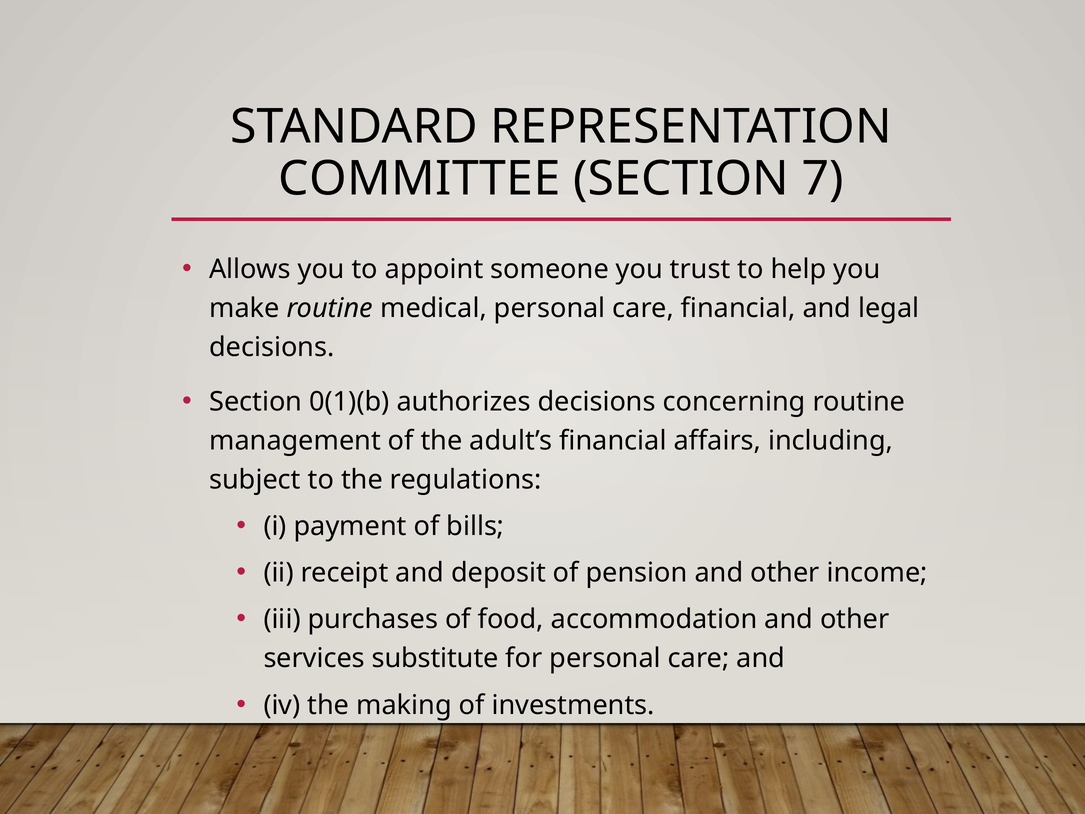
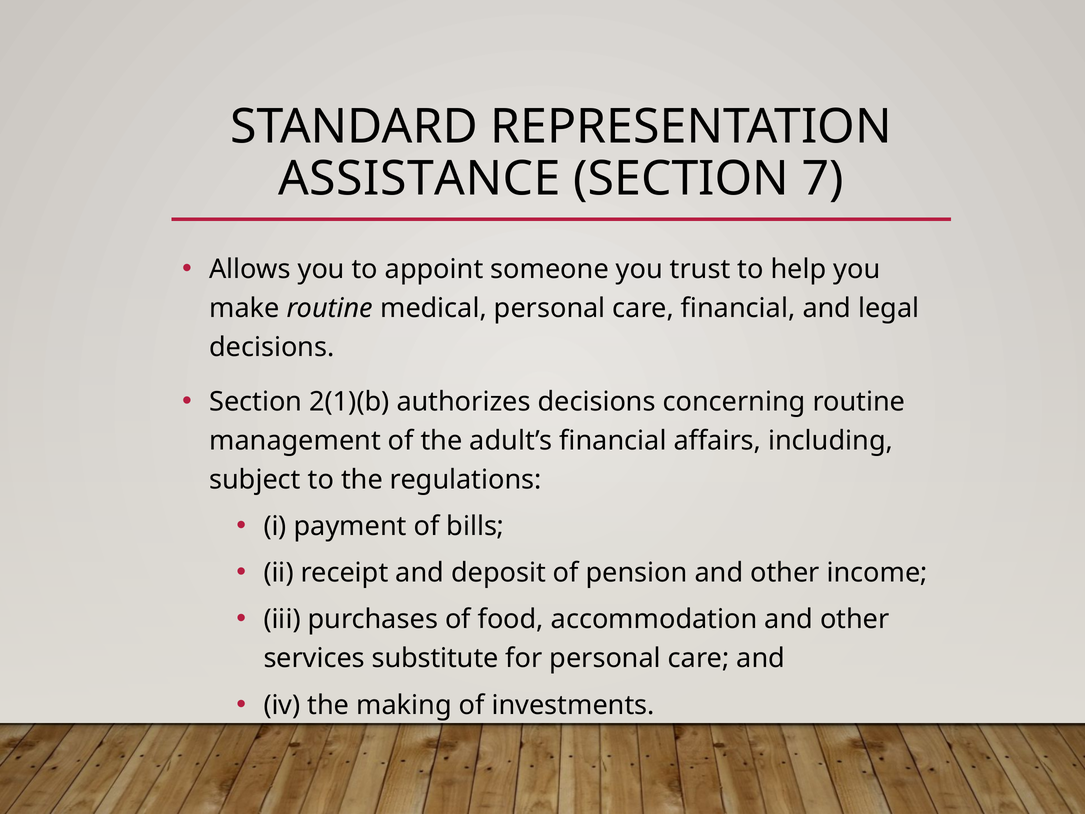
COMMITTEE: COMMITTEE -> ASSISTANCE
0(1)(b: 0(1)(b -> 2(1)(b
